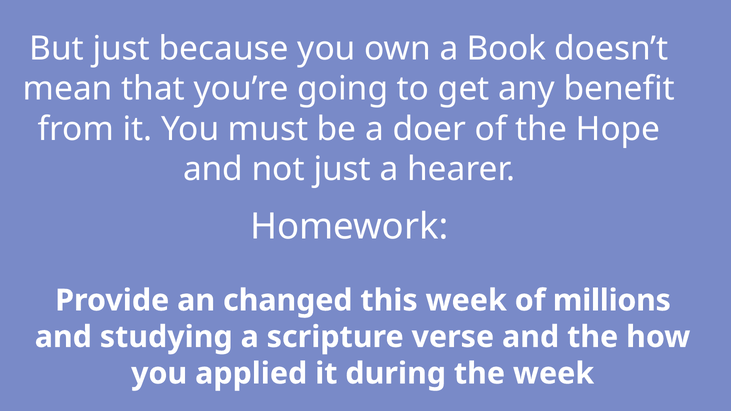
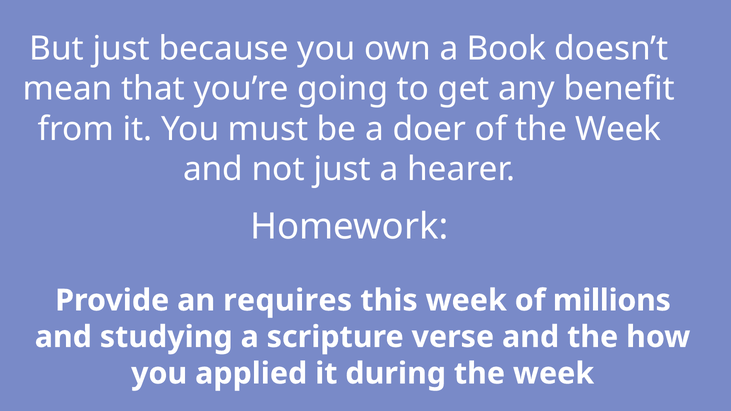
of the Hope: Hope -> Week
changed: changed -> requires
